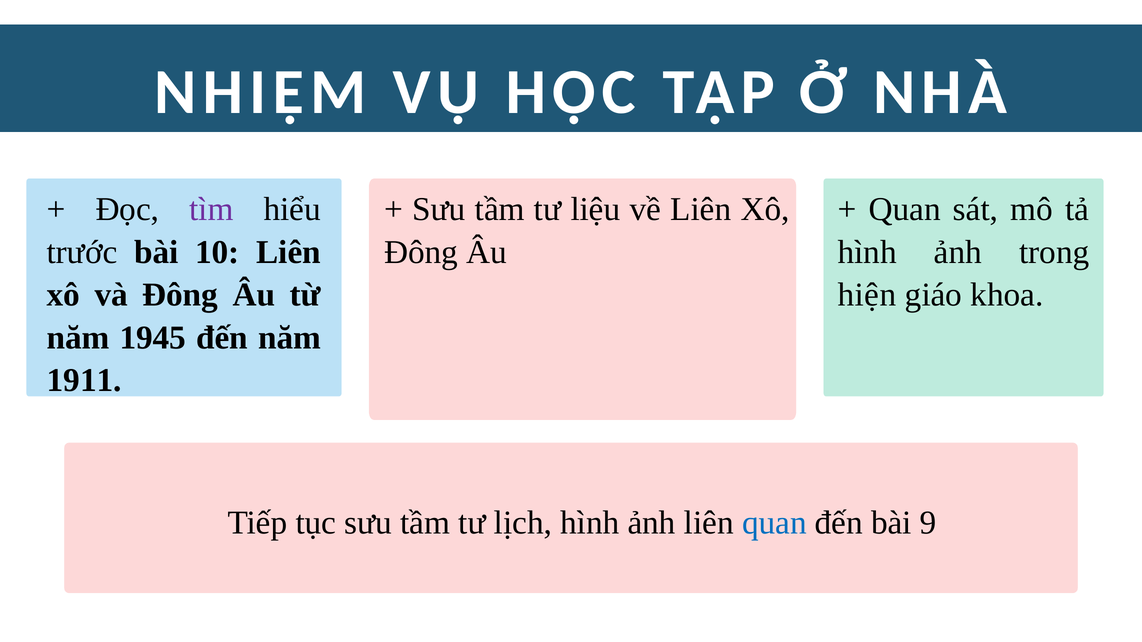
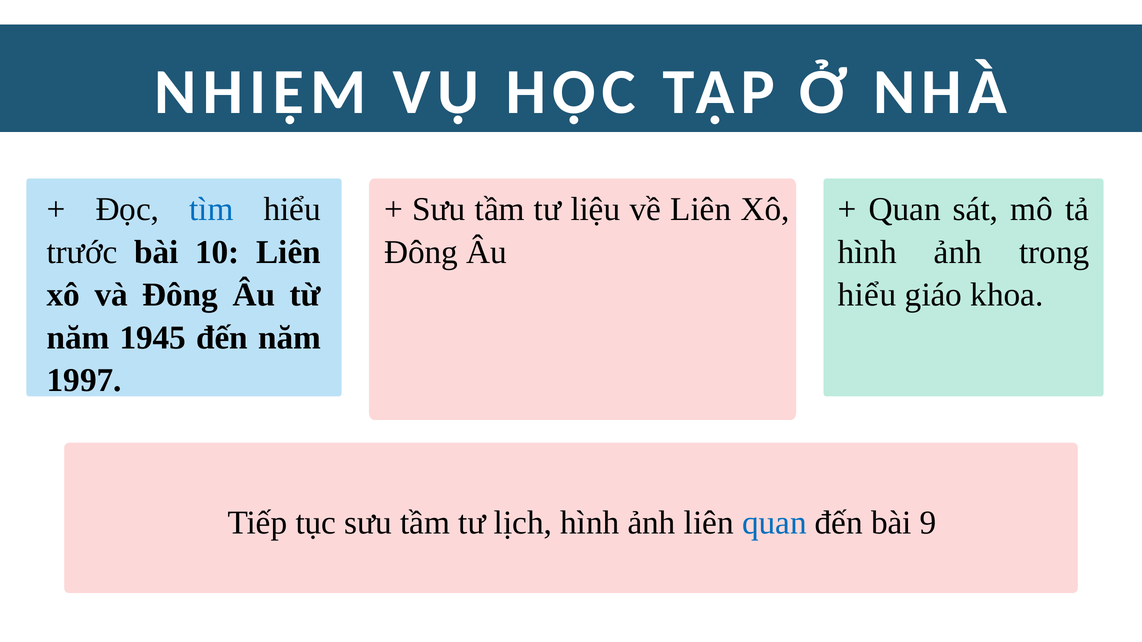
tìm colour: purple -> blue
hiện at (867, 295): hiện -> hiểu
1911: 1911 -> 1997
